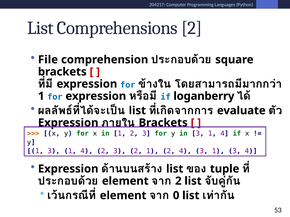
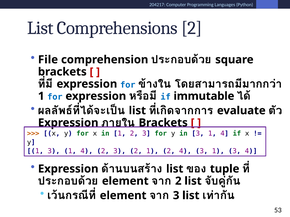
loganberry: loganberry -> immutable
0 at (176, 196): 0 -> 3
